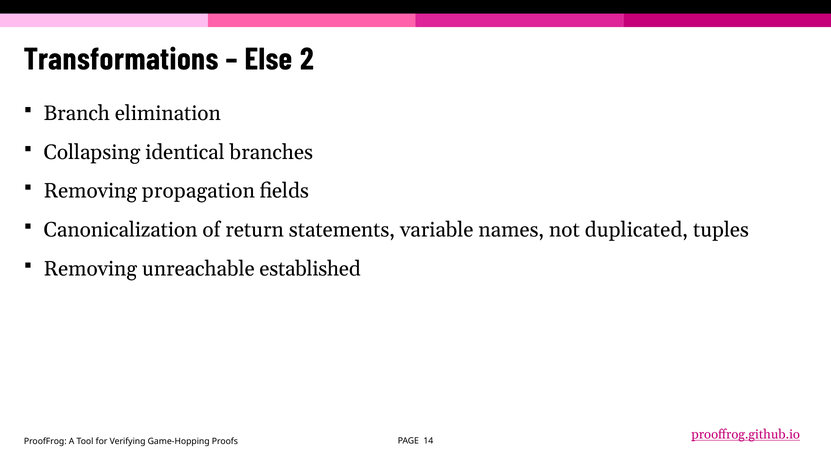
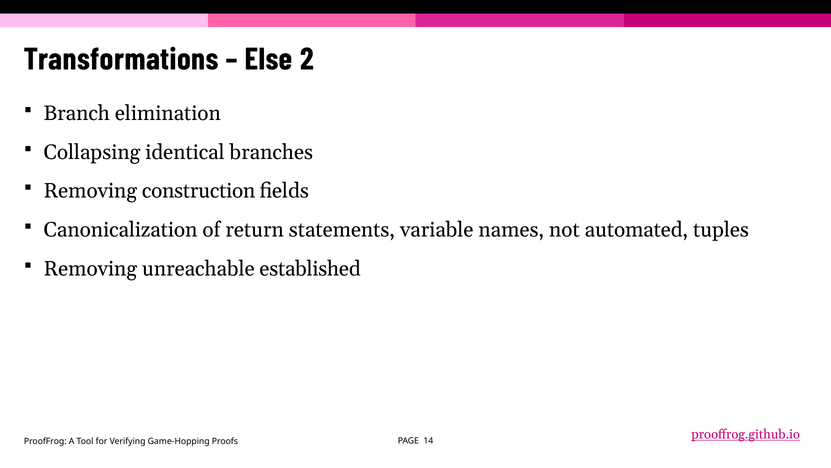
propagation: propagation -> construction
duplicated: duplicated -> automated
